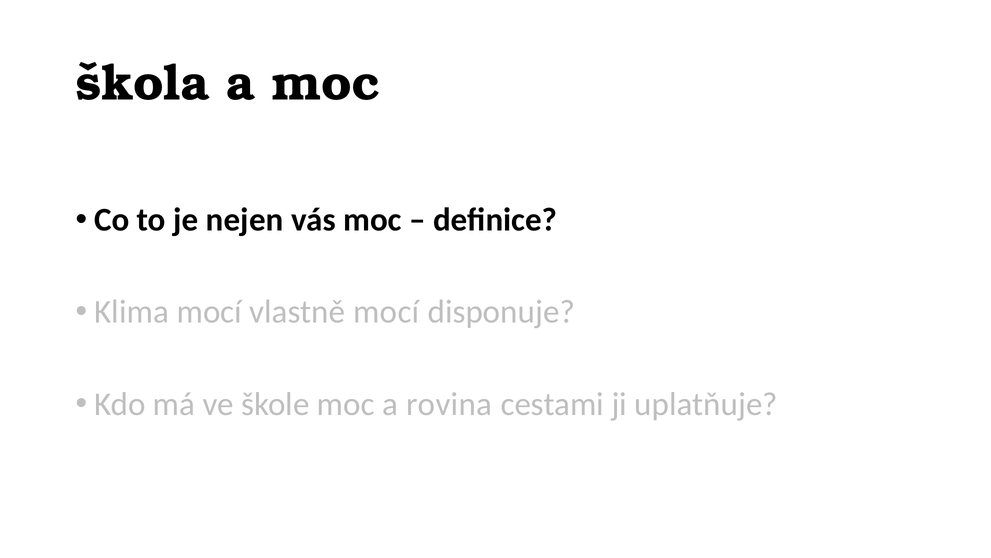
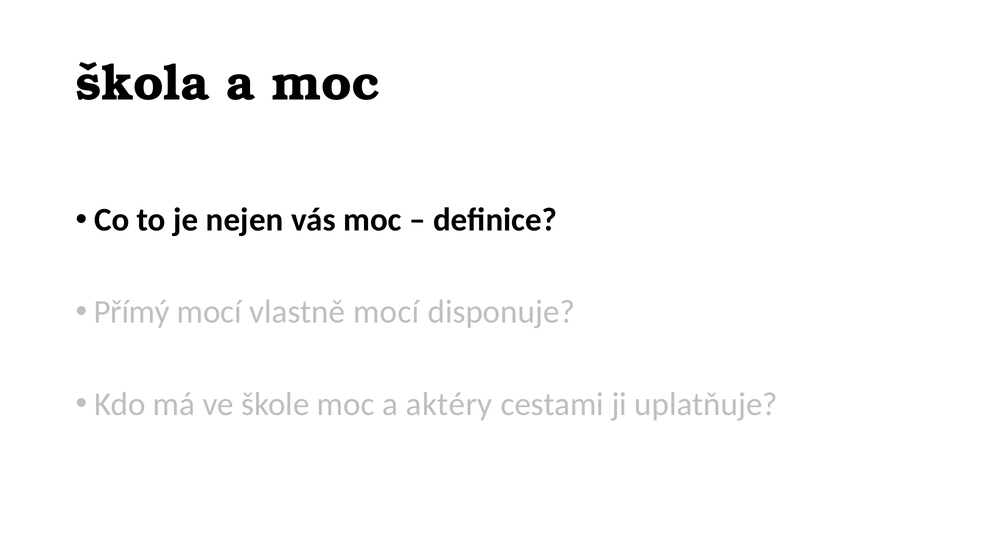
Klima: Klima -> Přímý
rovina: rovina -> aktéry
